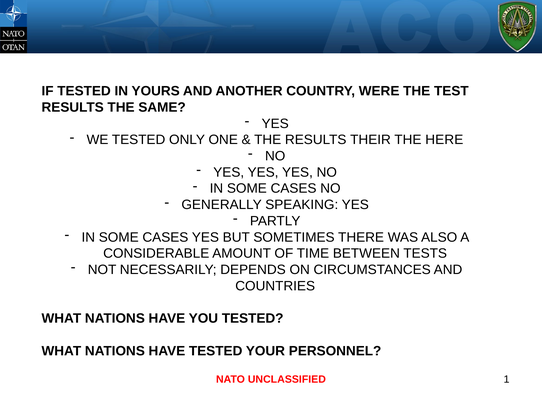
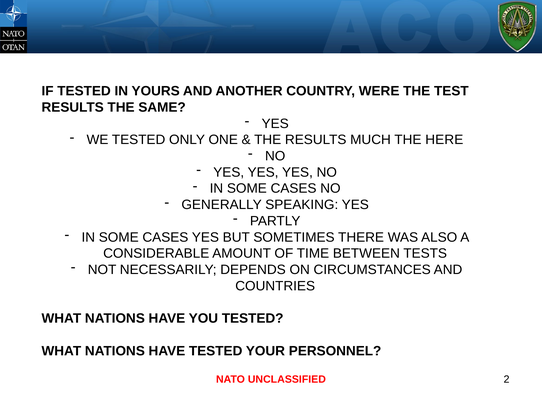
THEIR: THEIR -> MUCH
1: 1 -> 2
